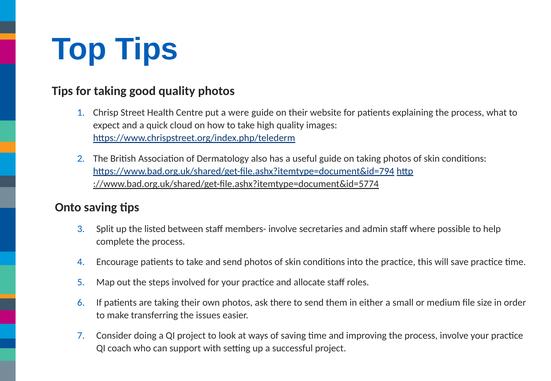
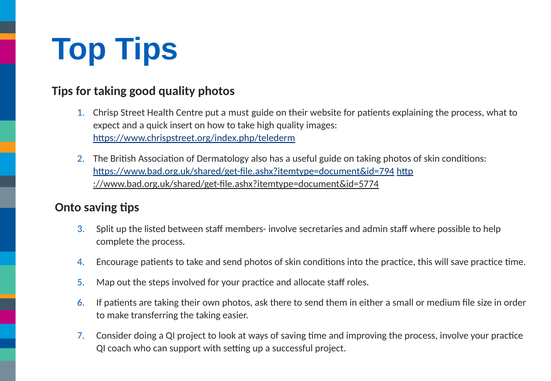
were: were -> must
cloud: cloud -> insert
the issues: issues -> taking
